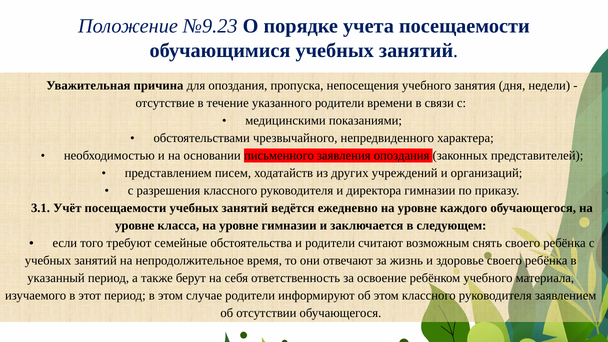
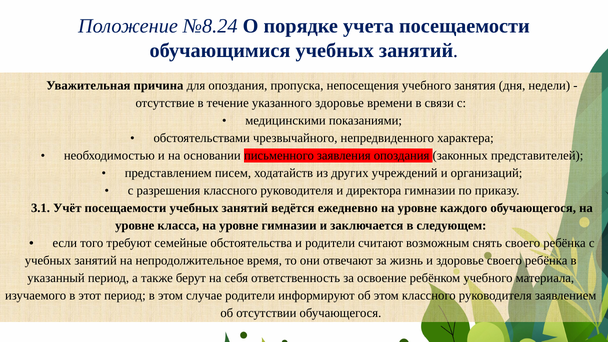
№9.23: №9.23 -> №8.24
указанного родители: родители -> здоровье
